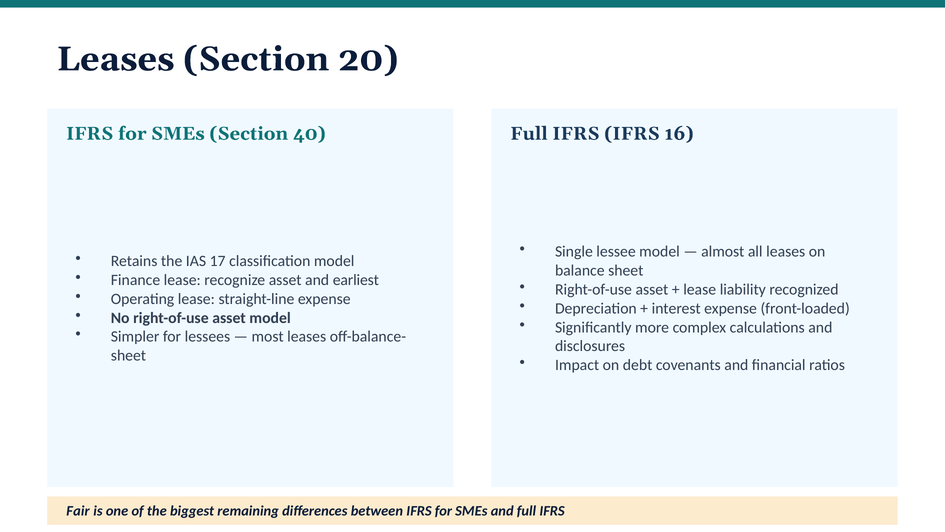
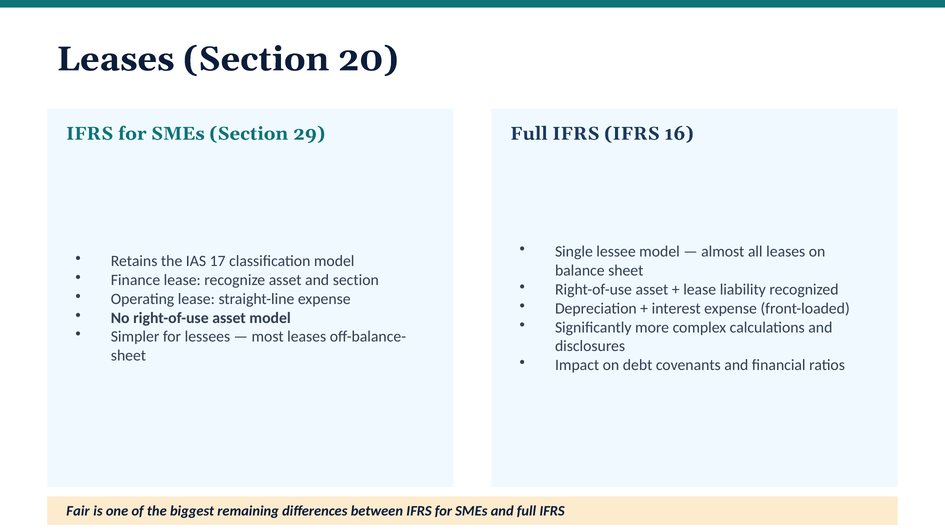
40: 40 -> 29
and earliest: earliest -> section
